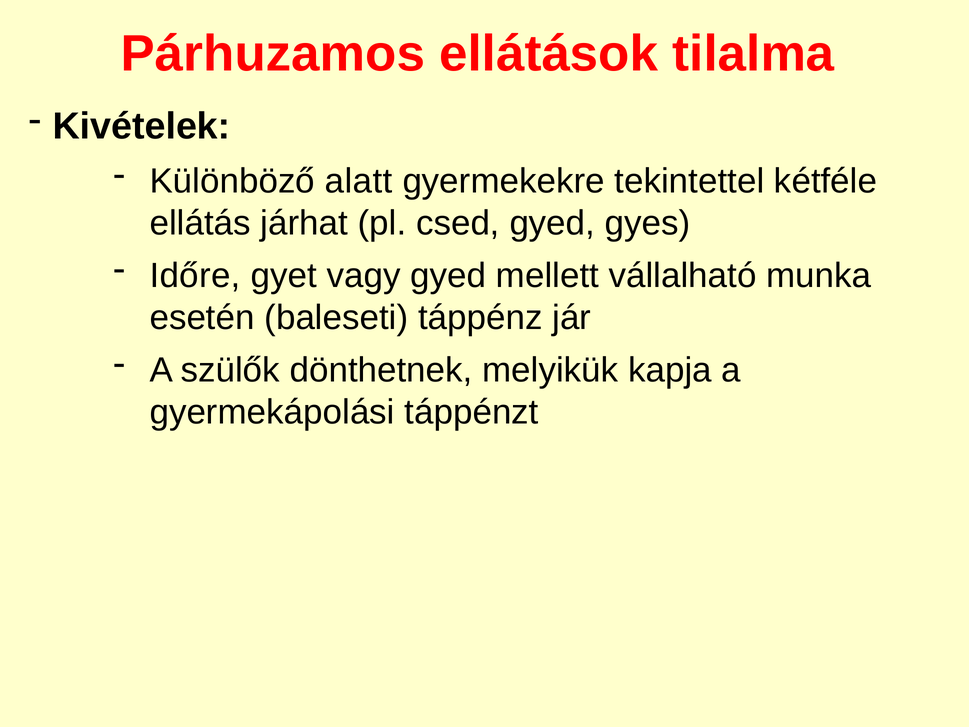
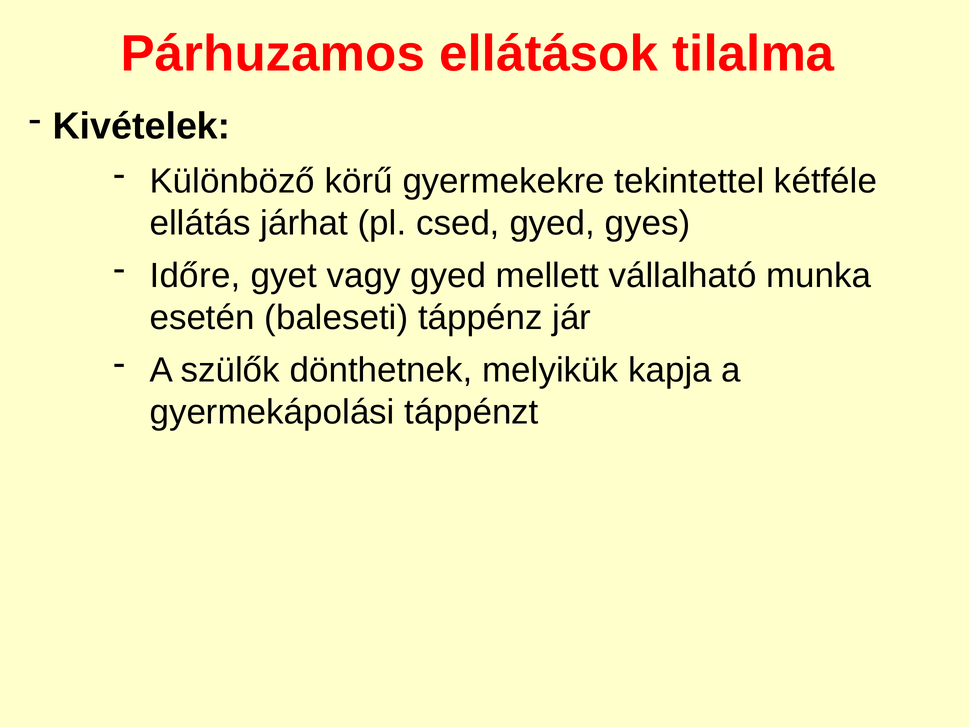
alatt: alatt -> körű
